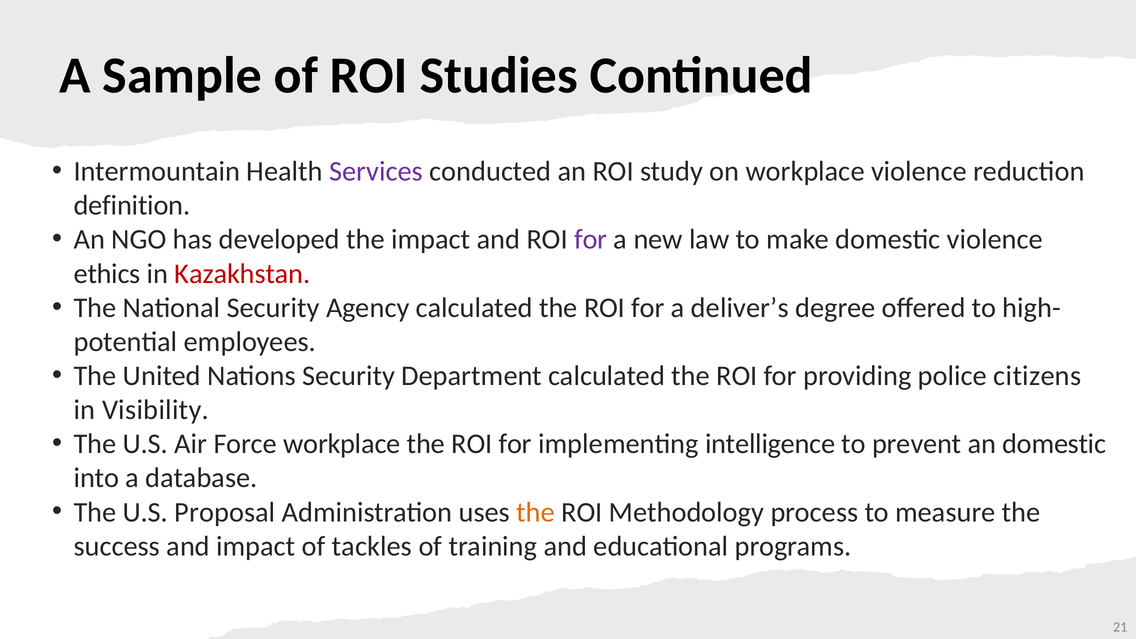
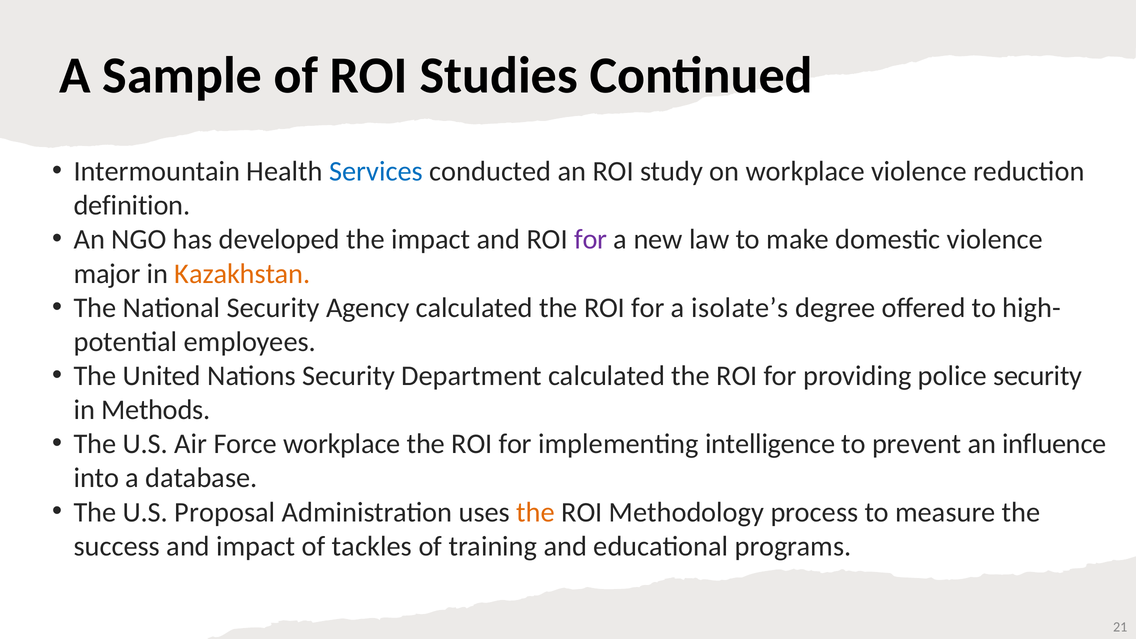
Services colour: purple -> blue
ethics: ethics -> major
Kazakhstan colour: red -> orange
deliver’s: deliver’s -> isolate’s
police citizens: citizens -> security
Visibility: Visibility -> Methods
an domestic: domestic -> influence
